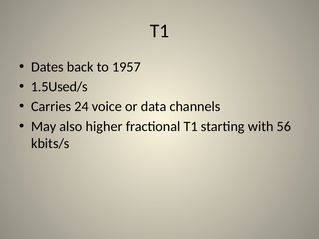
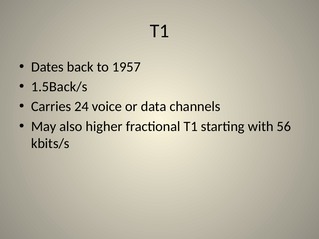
1.5Used/s: 1.5Used/s -> 1.5Back/s
